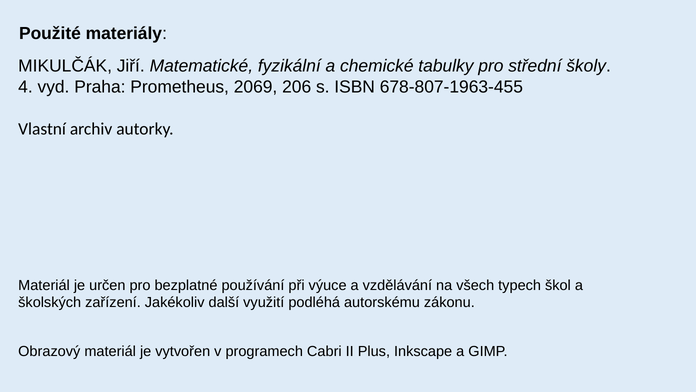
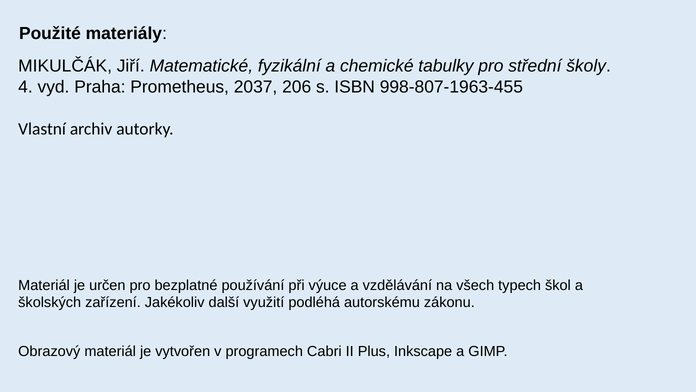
2069: 2069 -> 2037
678-807-1963-455: 678-807-1963-455 -> 998-807-1963-455
